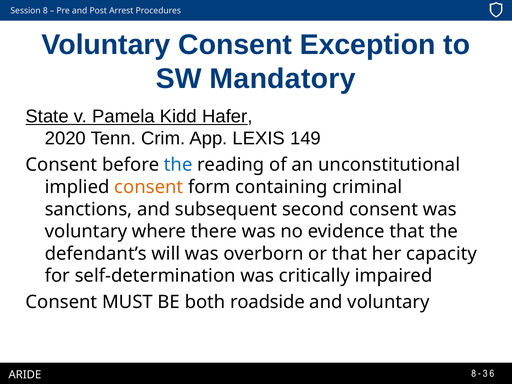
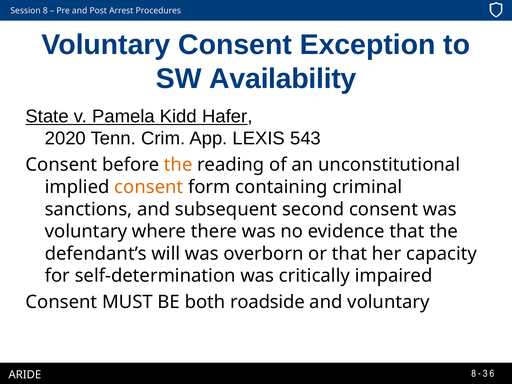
Mandatory: Mandatory -> Availability
149: 149 -> 543
the at (178, 165) colour: blue -> orange
